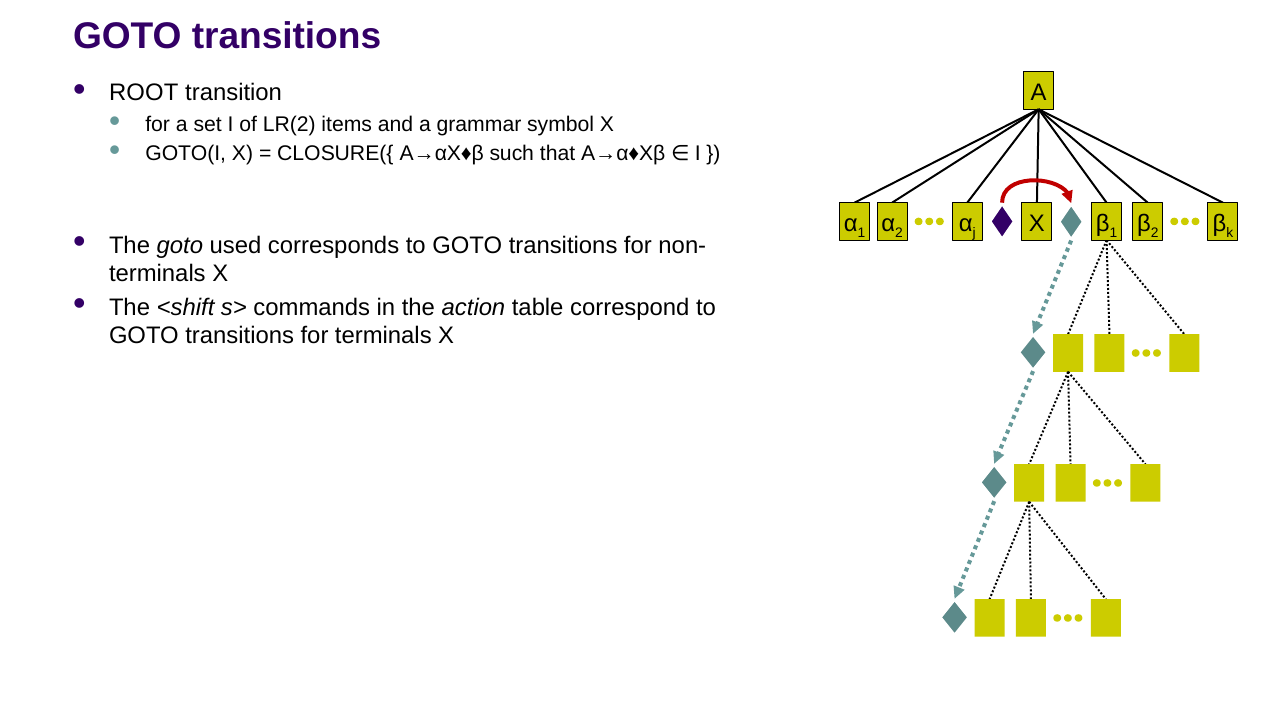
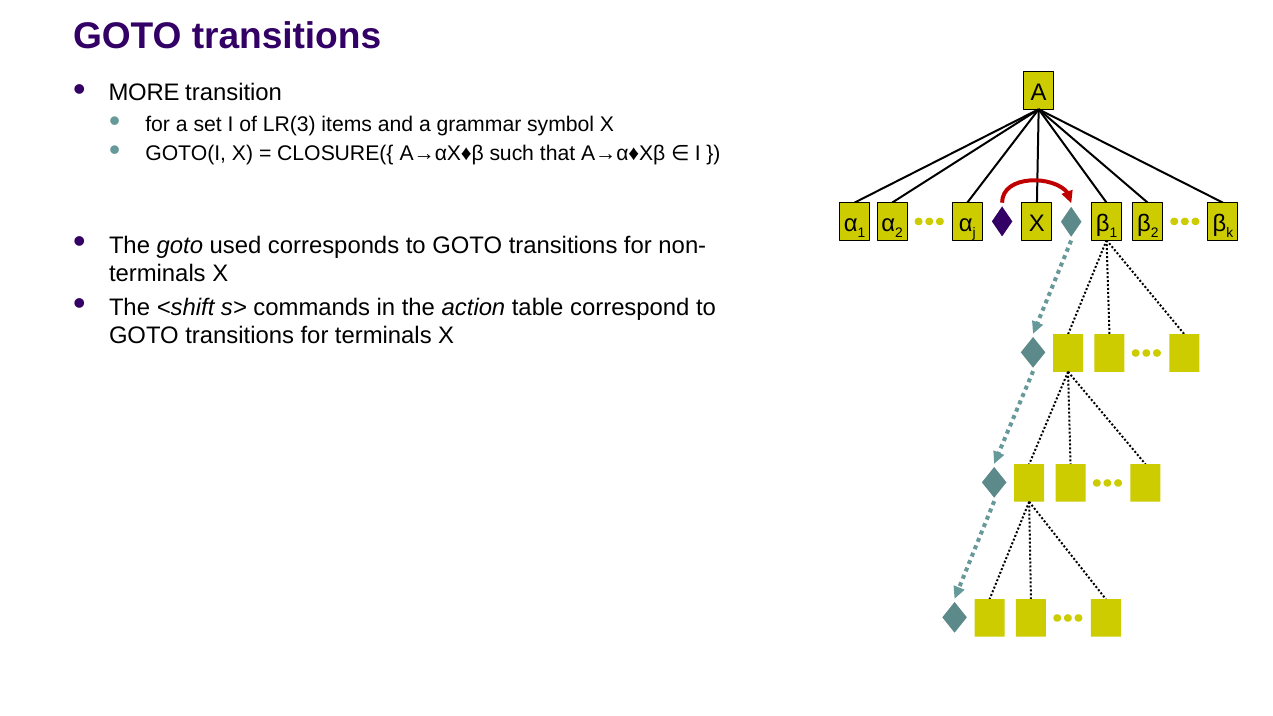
ROOT: ROOT -> MORE
LR(2: LR(2 -> LR(3
